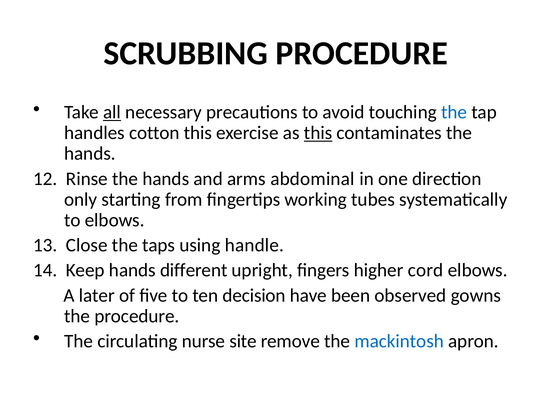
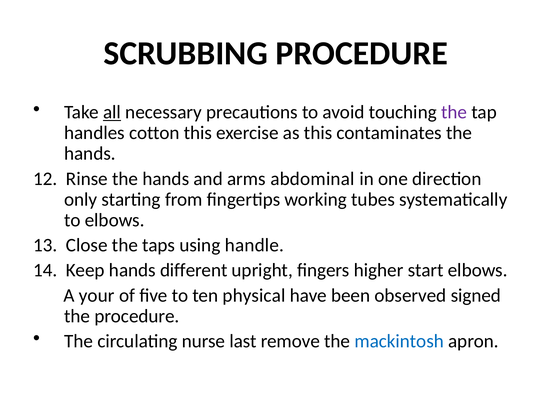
the at (454, 112) colour: blue -> purple
this at (318, 133) underline: present -> none
cord: cord -> start
later: later -> your
decision: decision -> physical
gowns: gowns -> signed
site: site -> last
